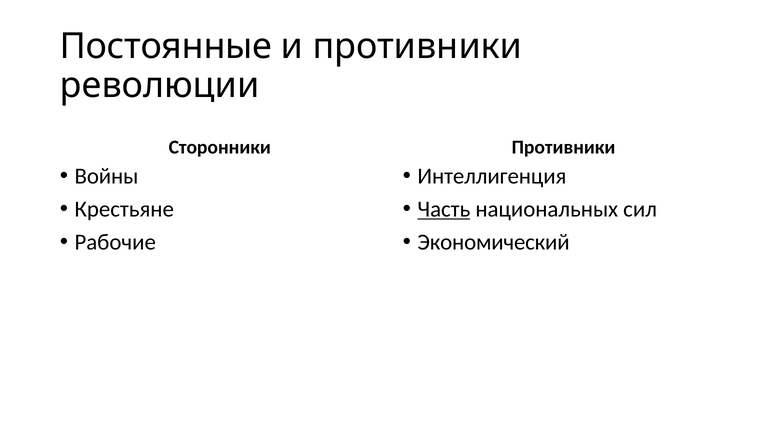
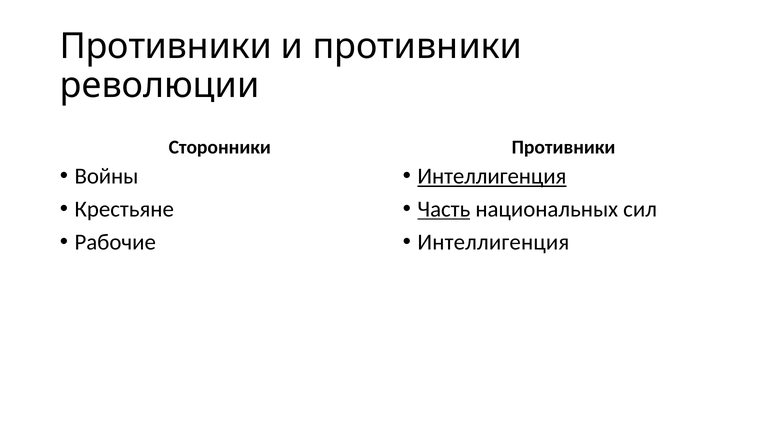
Постоянные at (166, 46): Постоянные -> Противники
Интеллигенция at (492, 176) underline: none -> present
Экономический at (494, 242): Экономический -> Интеллигенция
